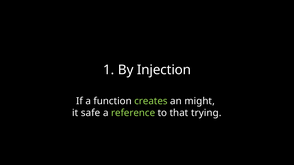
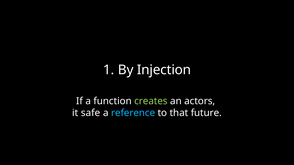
might: might -> actors
reference colour: light green -> light blue
trying: trying -> future
